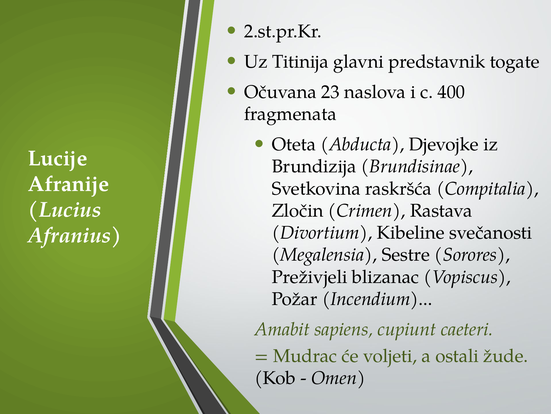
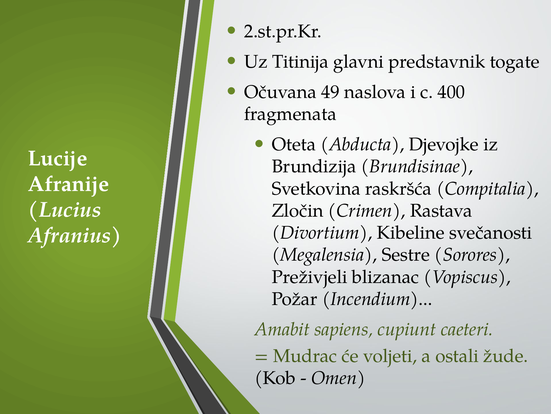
23: 23 -> 49
